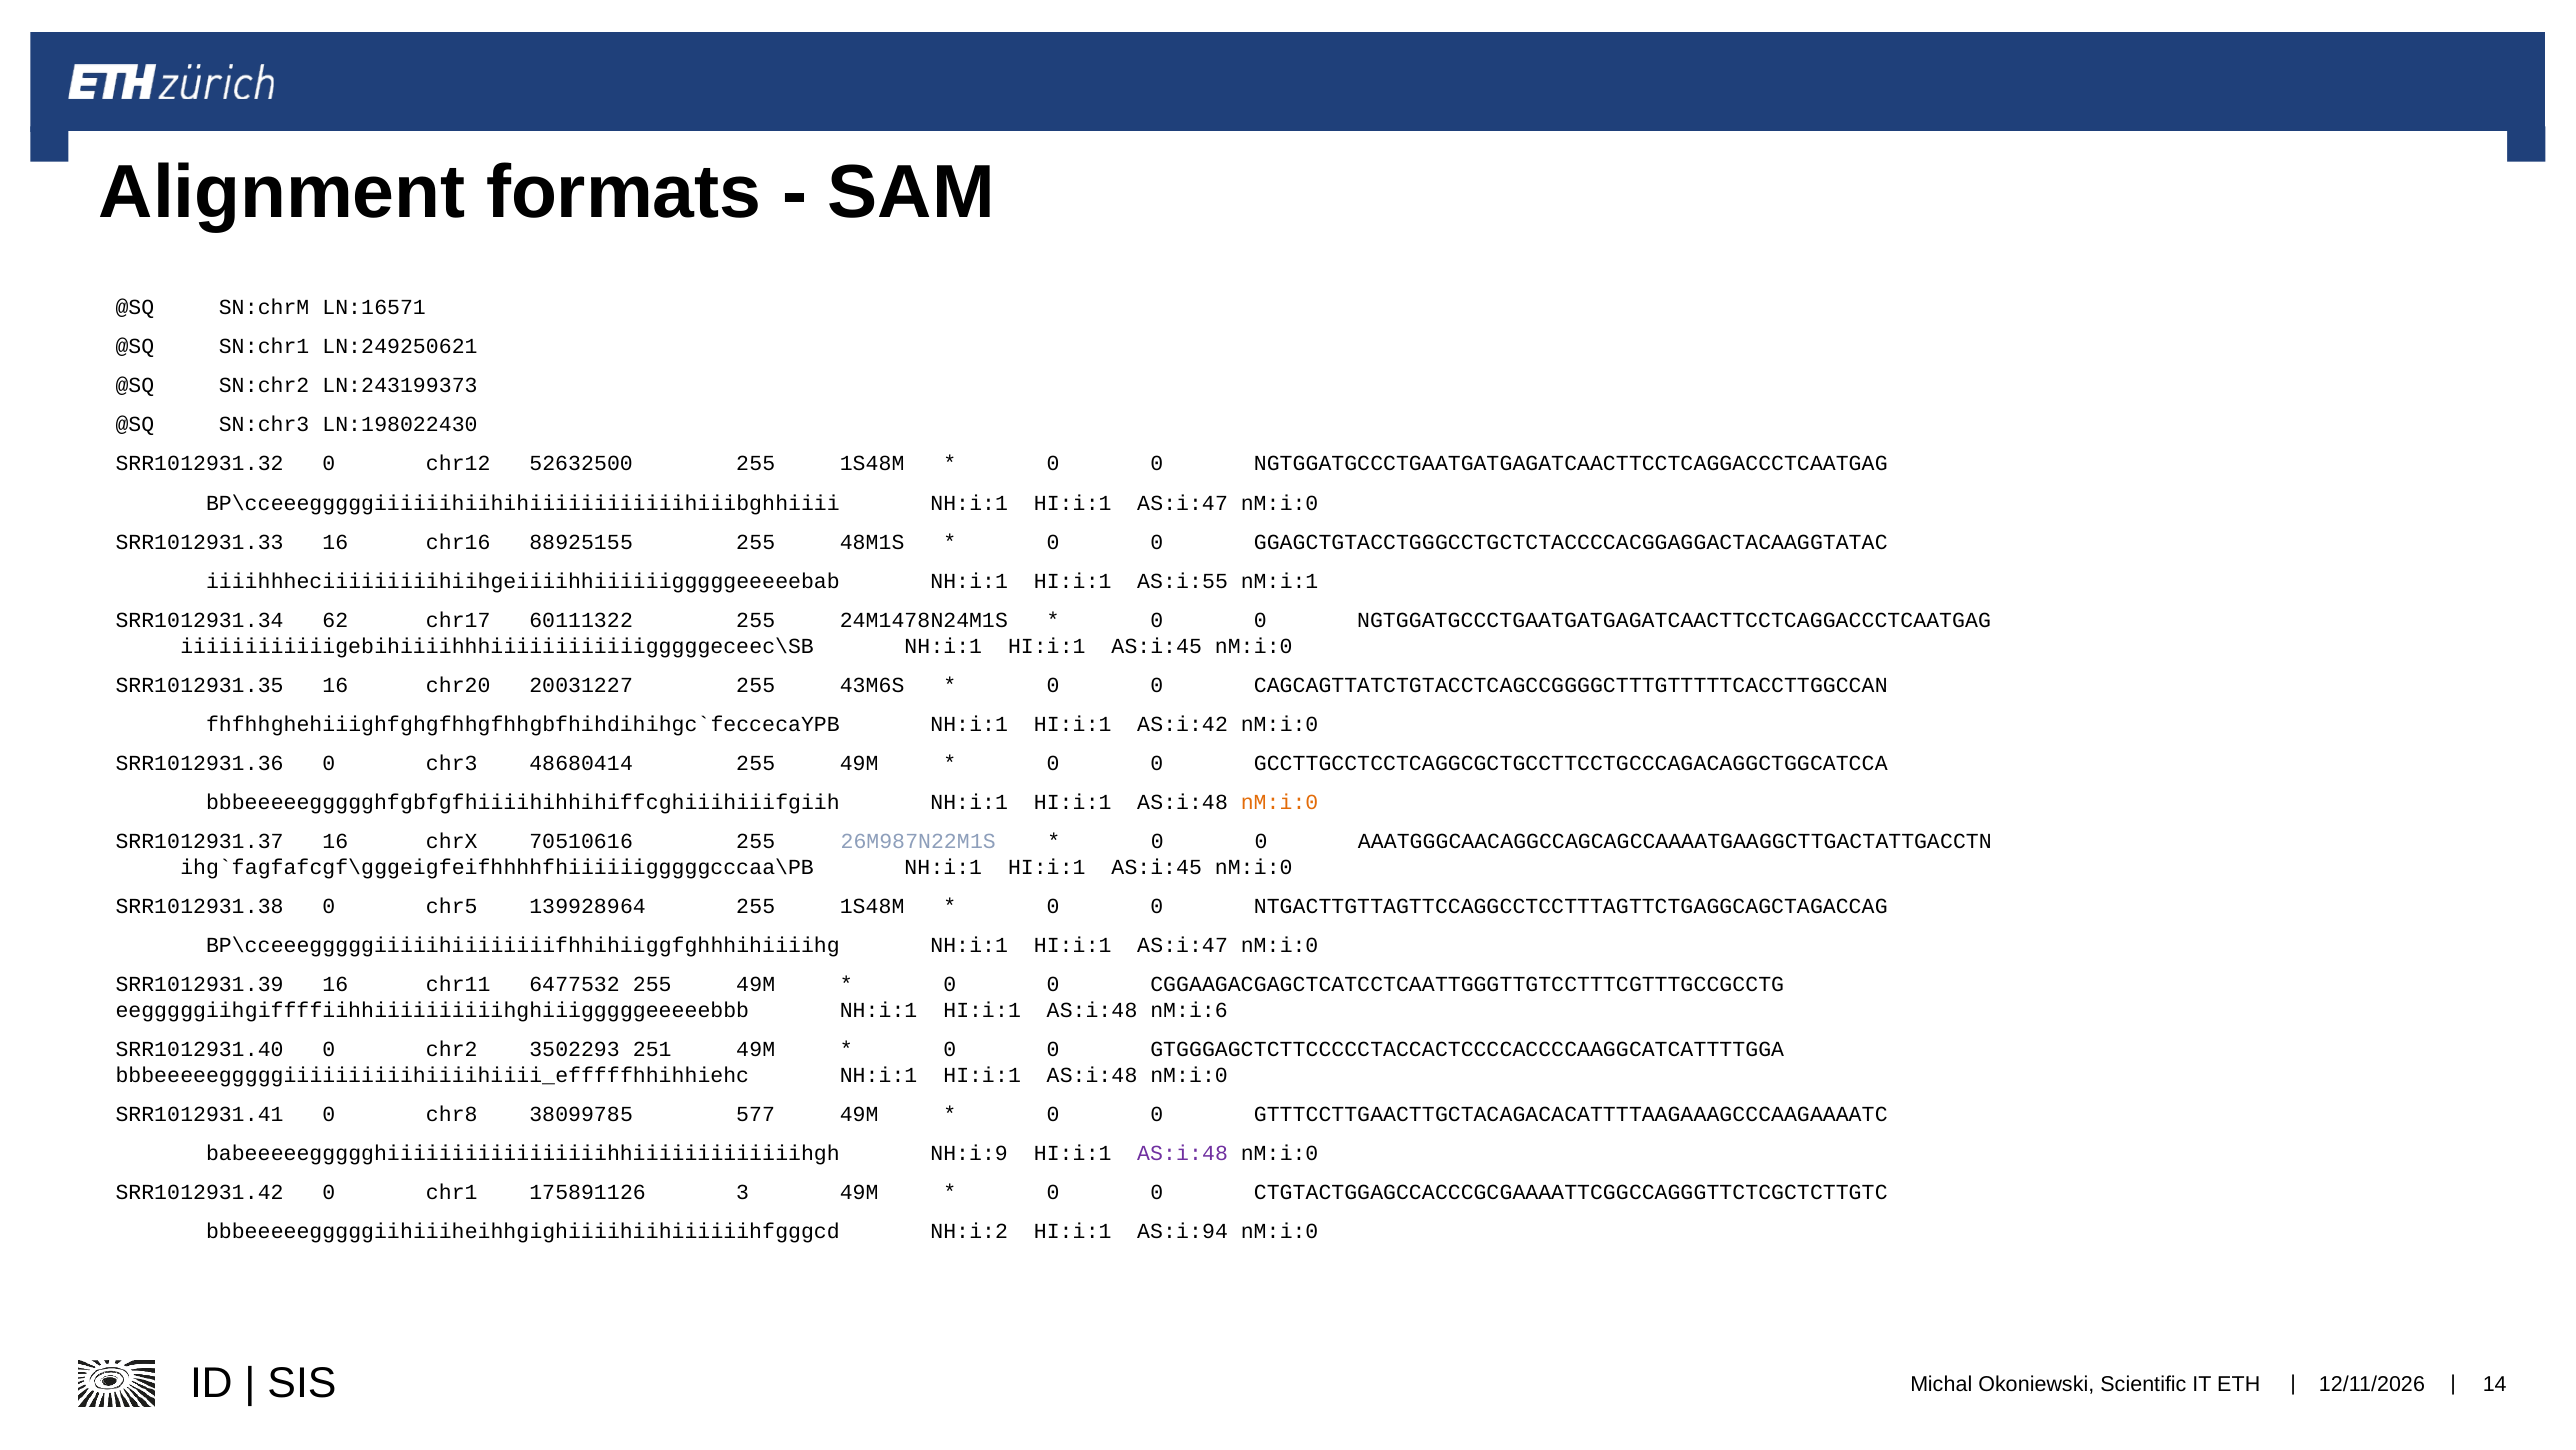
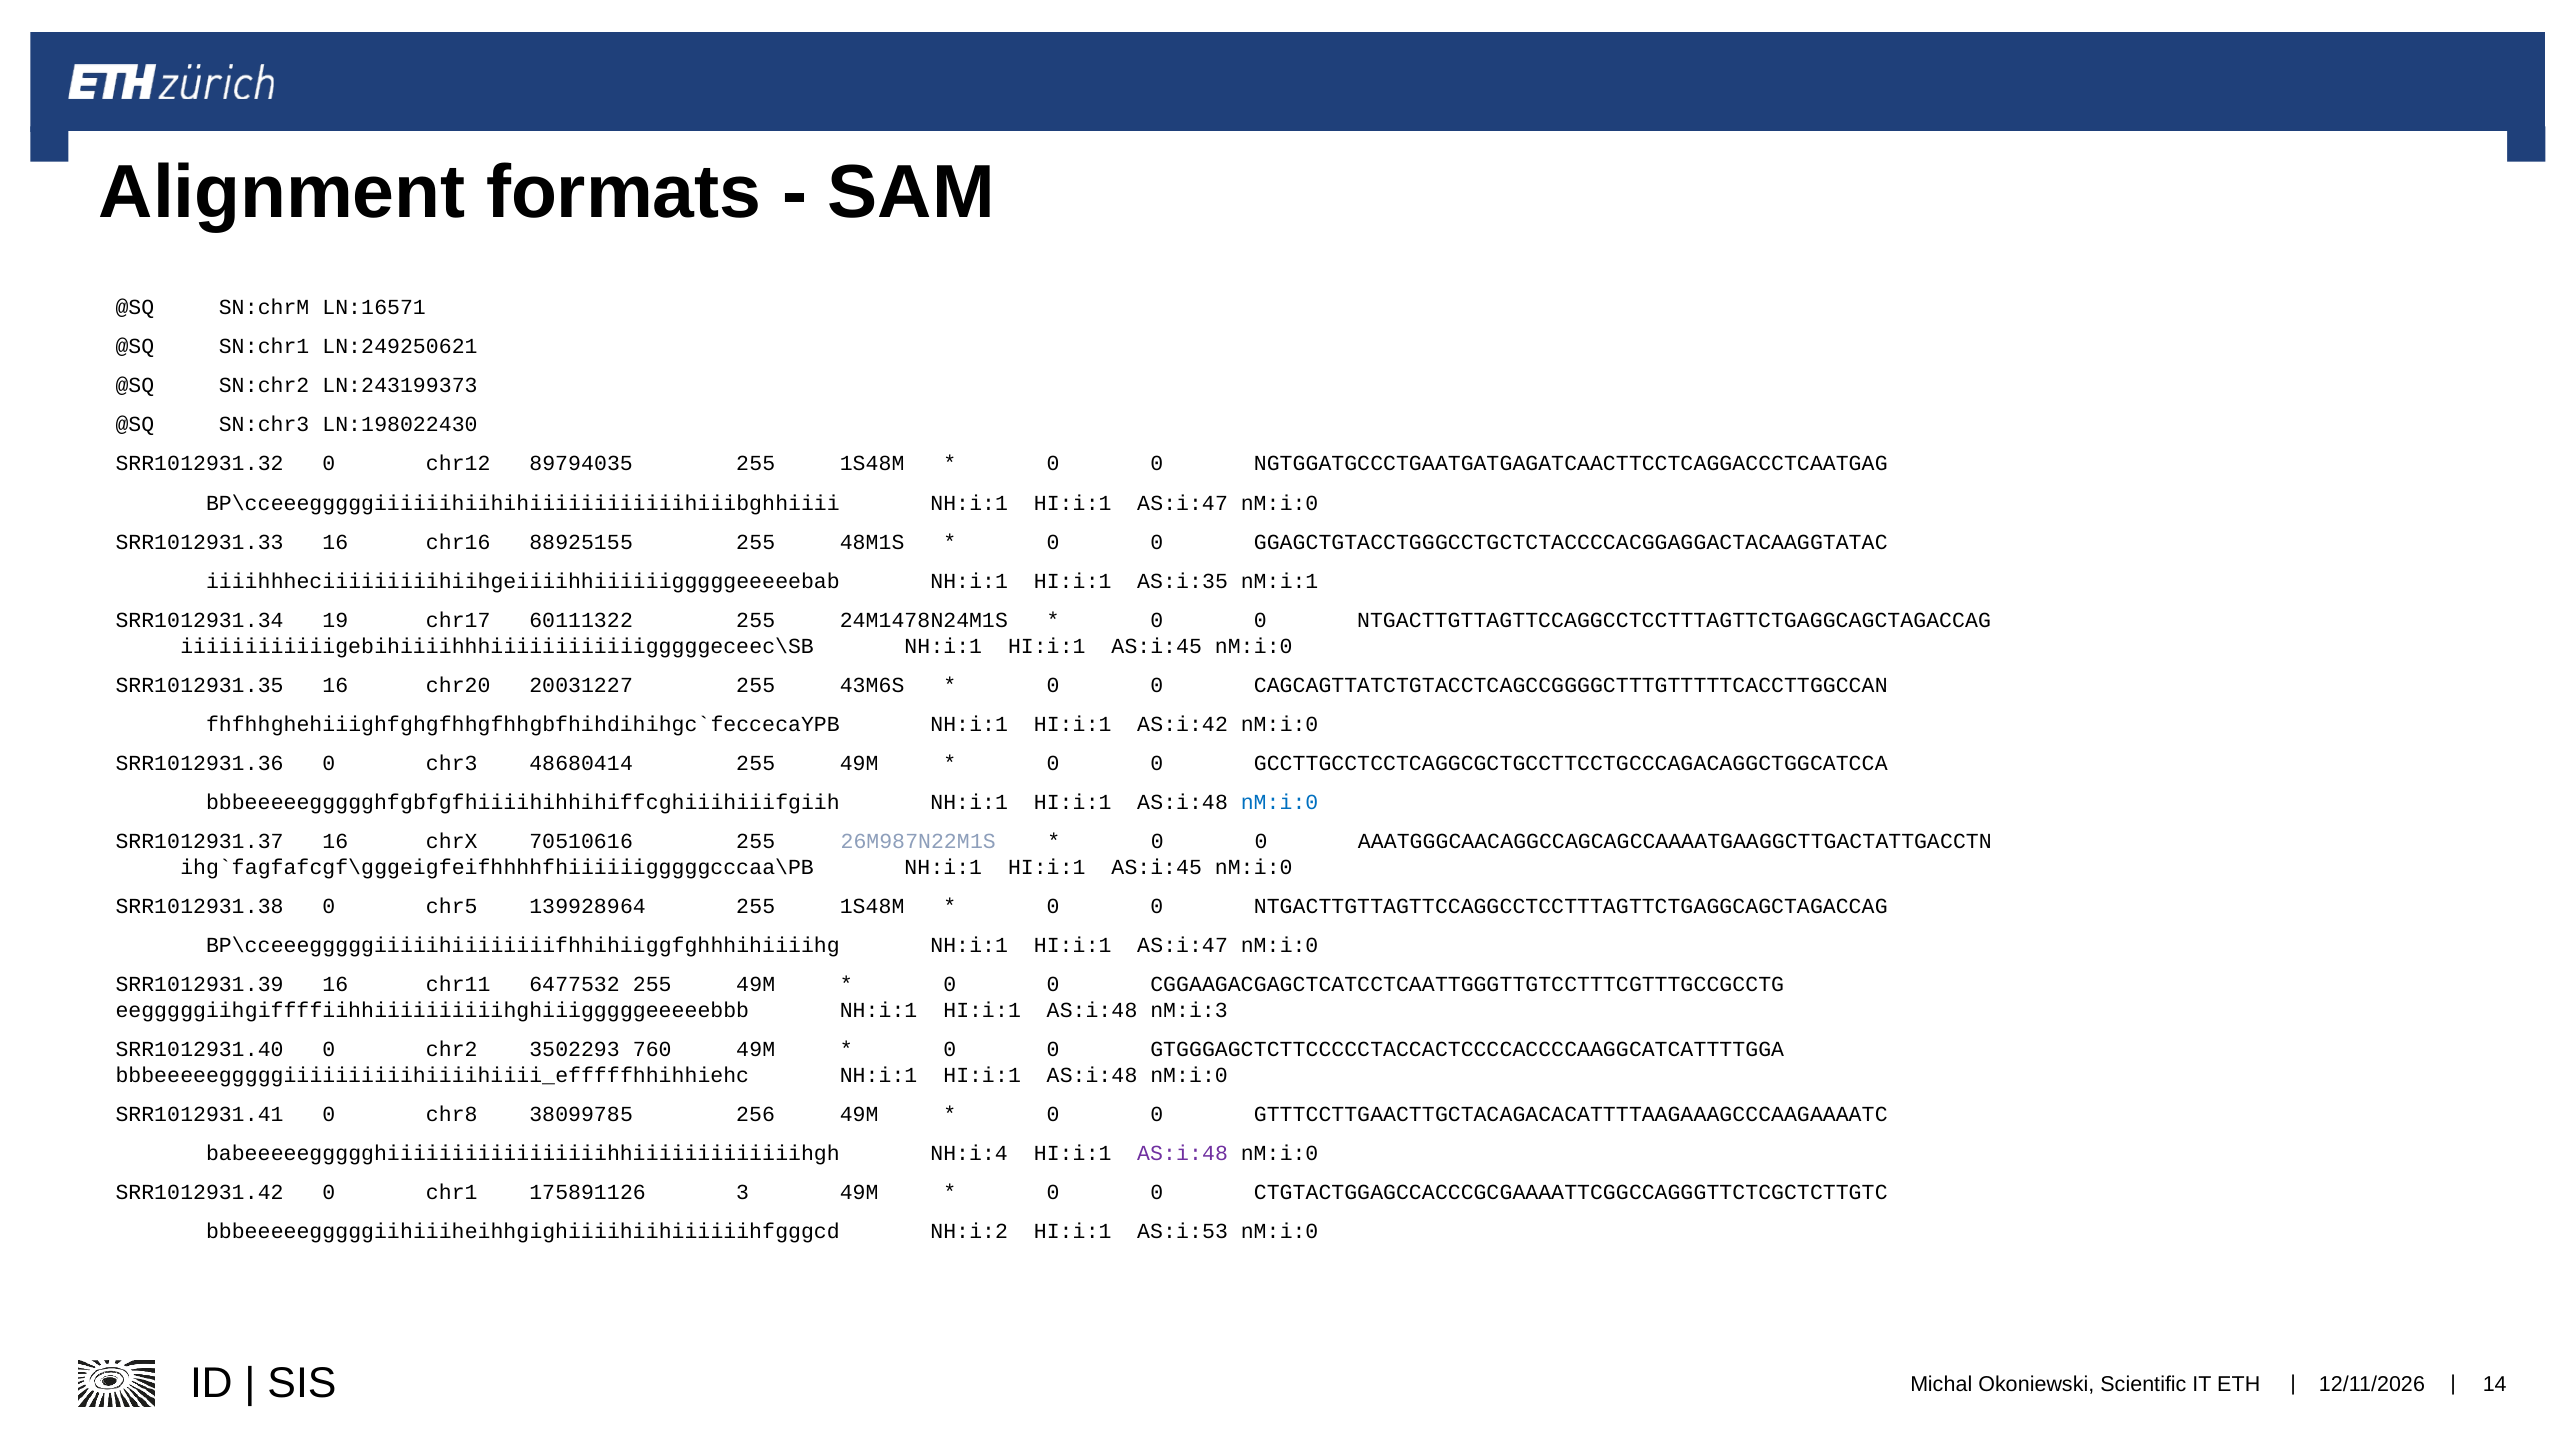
52632500: 52632500 -> 89794035
AS:i:55: AS:i:55 -> AS:i:35
62: 62 -> 19
NGTGGATGCCCTGAATGATGAGATCAACTTCCTCAGGACCCTCAATGAG at (1674, 620): NGTGGATGCCCTGAATGATGAGATCAACTTCCTCAGGACCCTCAATGAG -> NTGACTTGTTAGTTCCAGGCCTCCTTTAGTTCTGAGGCAGCTAGACCAG
nM:i:0 at (1280, 802) colour: orange -> blue
nM:i:6: nM:i:6 -> nM:i:3
251: 251 -> 760
577: 577 -> 256
NH:i:9: NH:i:9 -> NH:i:4
AS:i:94: AS:i:94 -> AS:i:53
